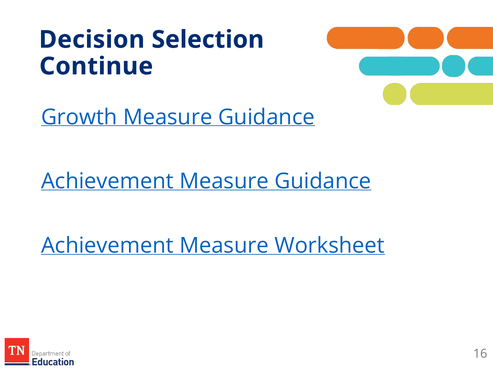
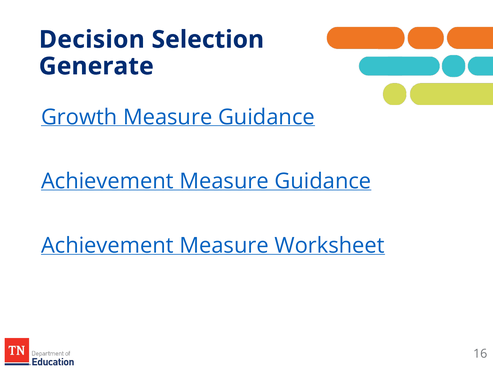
Continue: Continue -> Generate
